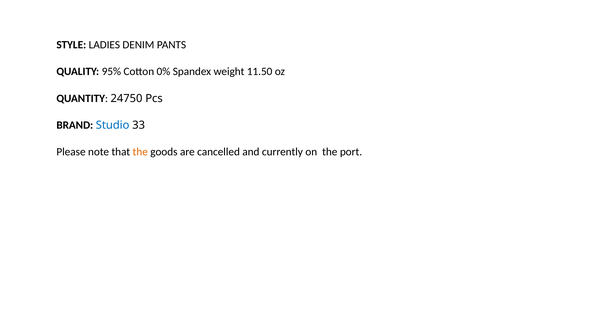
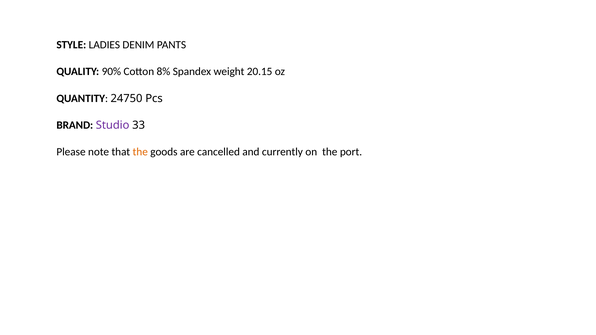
95%: 95% -> 90%
0%: 0% -> 8%
11.50: 11.50 -> 20.15
Studio colour: blue -> purple
